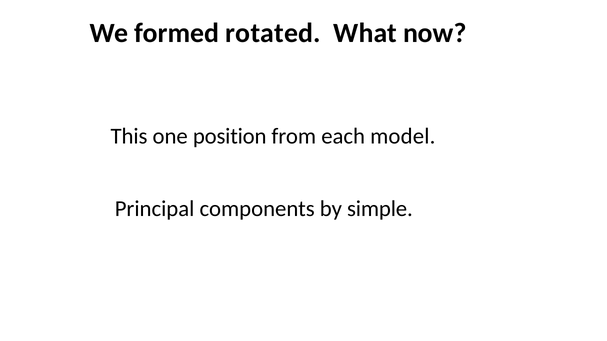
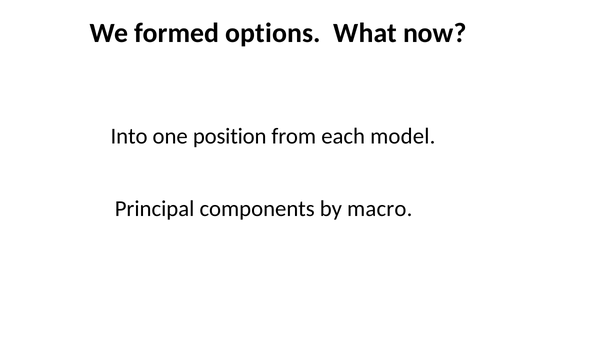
rotated: rotated -> options
This: This -> Into
simple: simple -> macro
